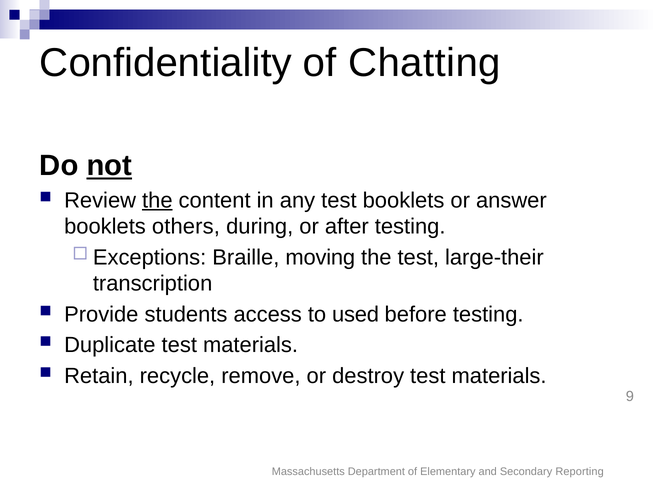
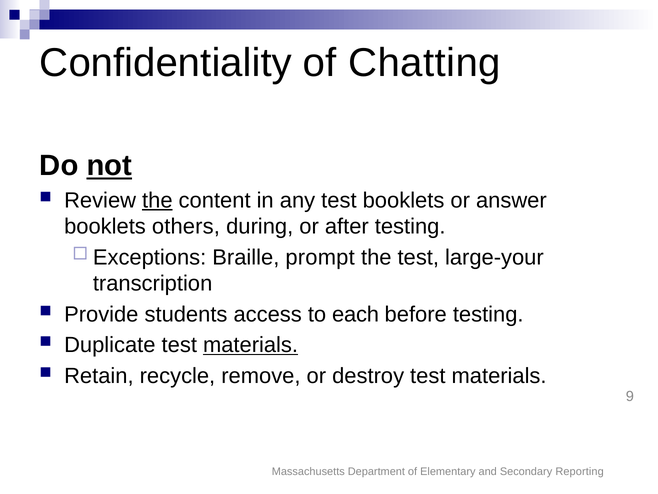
moving: moving -> prompt
large-their: large-their -> large-your
used: used -> each
materials at (251, 345) underline: none -> present
